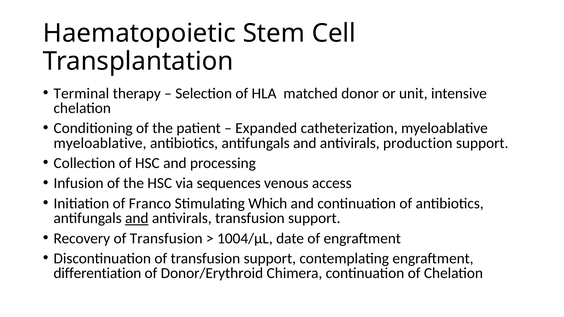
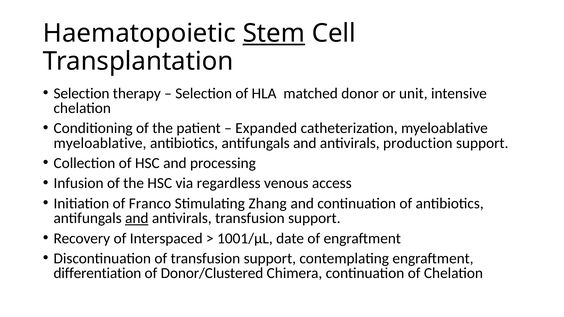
Stem underline: none -> present
Terminal at (81, 93): Terminal -> Selection
sequences: sequences -> regardless
Which: Which -> Zhang
Recovery of Transfusion: Transfusion -> Interspaced
1004/μL: 1004/μL -> 1001/μL
Donor/Erythroid: Donor/Erythroid -> Donor/Clustered
